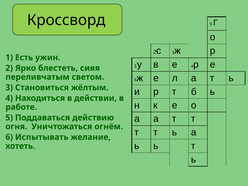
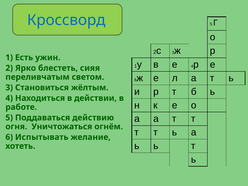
Кроссворд colour: black -> blue
